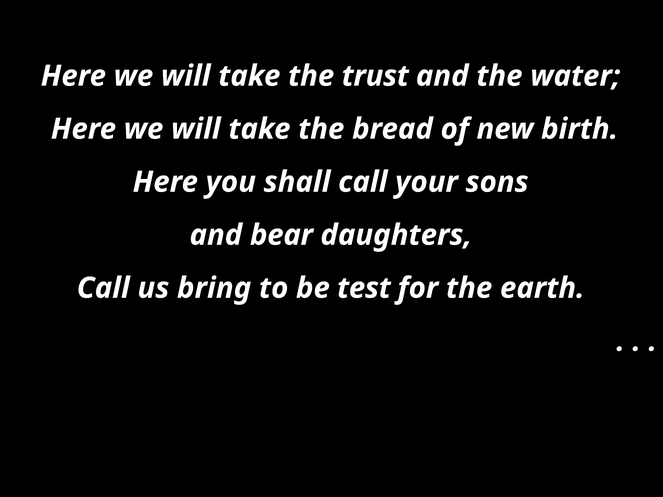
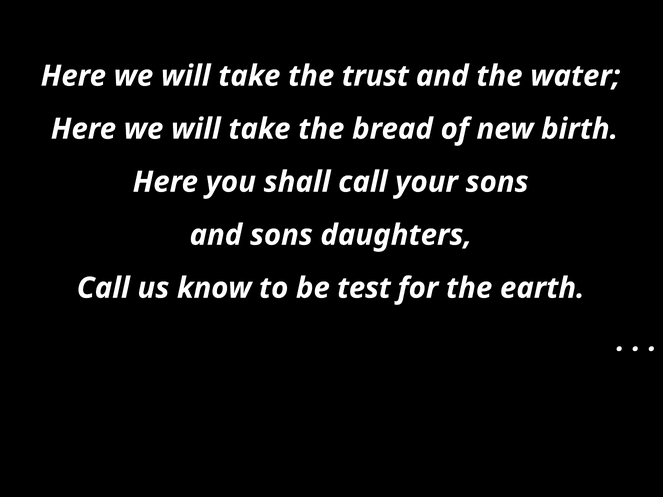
and bear: bear -> sons
bring: bring -> know
